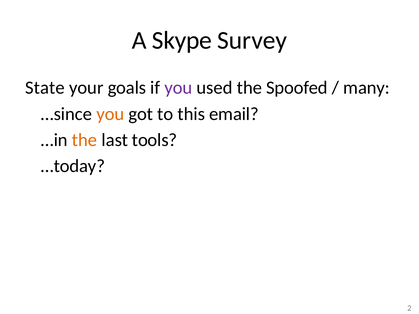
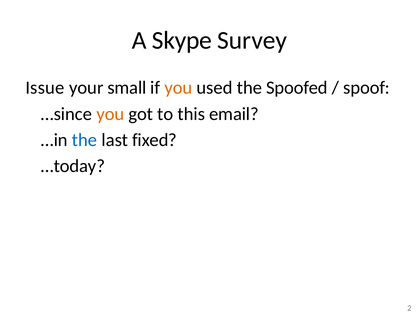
State: State -> Issue
goals: goals -> small
you at (178, 88) colour: purple -> orange
many: many -> spoof
the at (85, 140) colour: orange -> blue
tools: tools -> fixed
